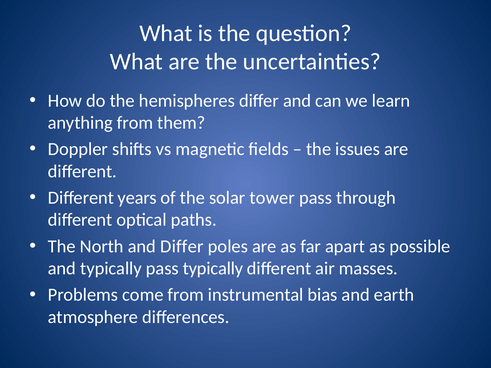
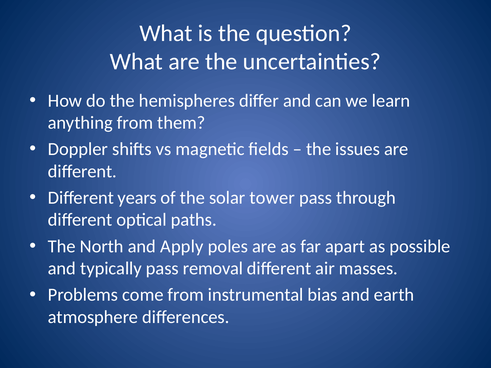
and Differ: Differ -> Apply
pass typically: typically -> removal
